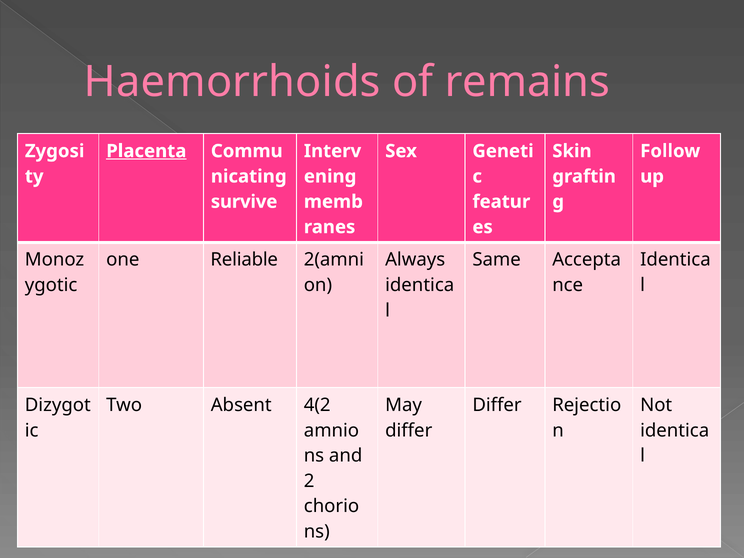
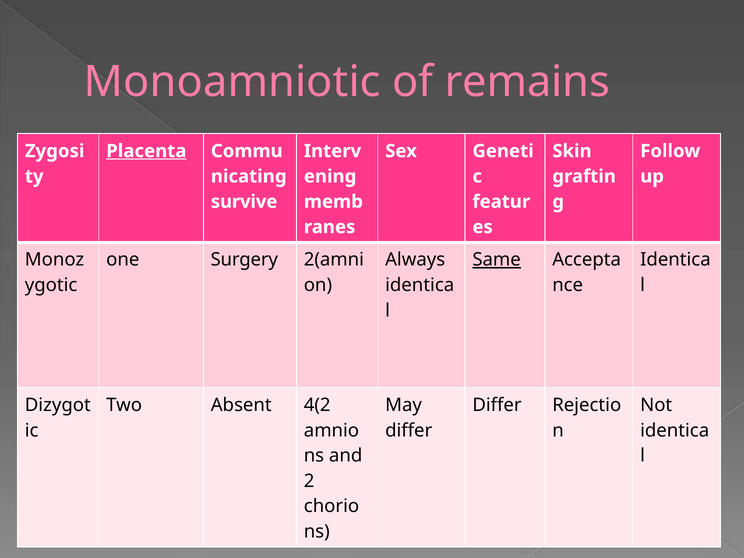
Haemorrhoids: Haemorrhoids -> Monoamniotic
Reliable: Reliable -> Surgery
Same underline: none -> present
